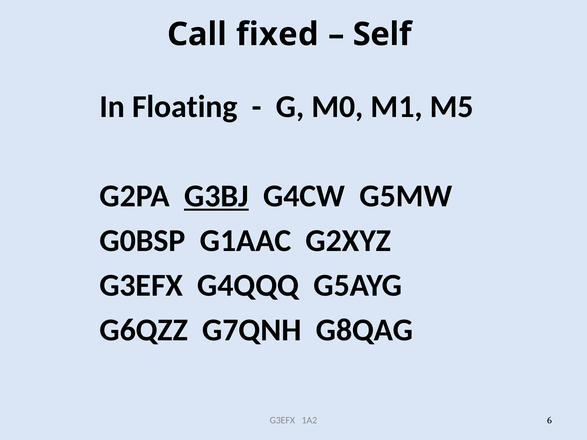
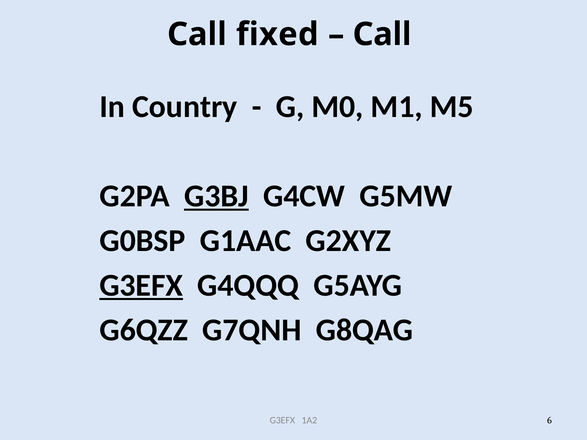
Self at (382, 34): Self -> Call
Floating: Floating -> Country
G3EFX at (141, 285) underline: none -> present
